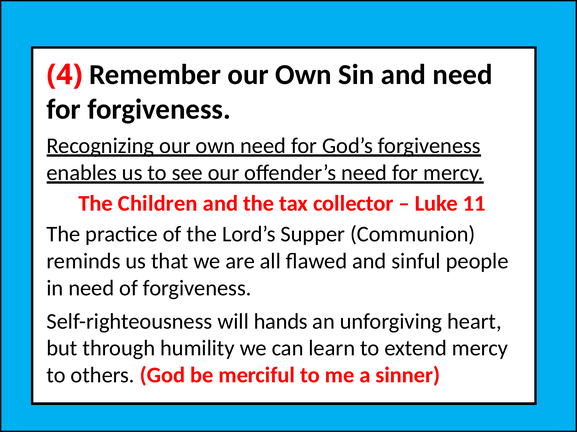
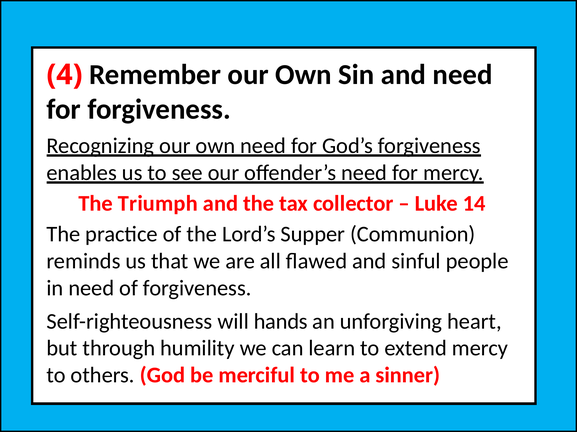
Children: Children -> Triumph
11: 11 -> 14
